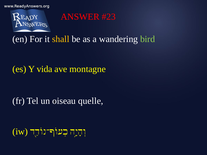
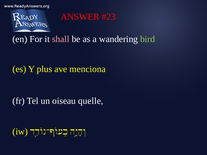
shall colour: yellow -> pink
vida: vida -> plus
montagne: montagne -> menciona
